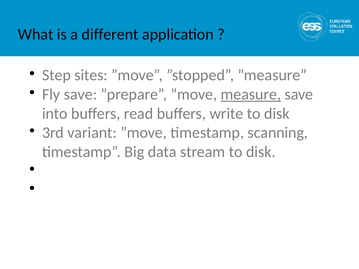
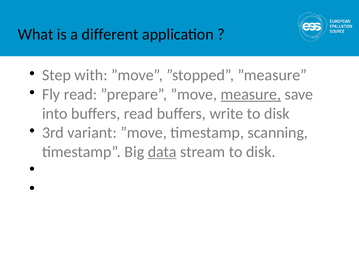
sites: sites -> with
Fly save: save -> read
data underline: none -> present
